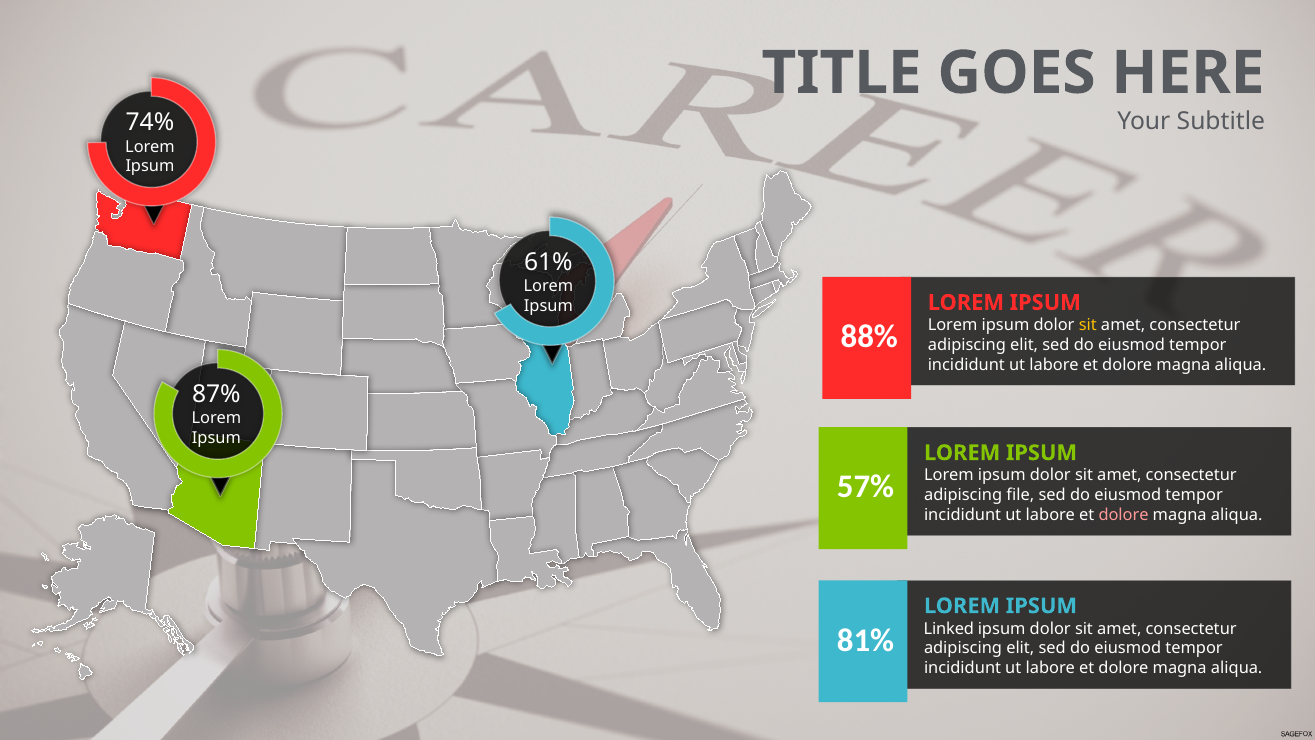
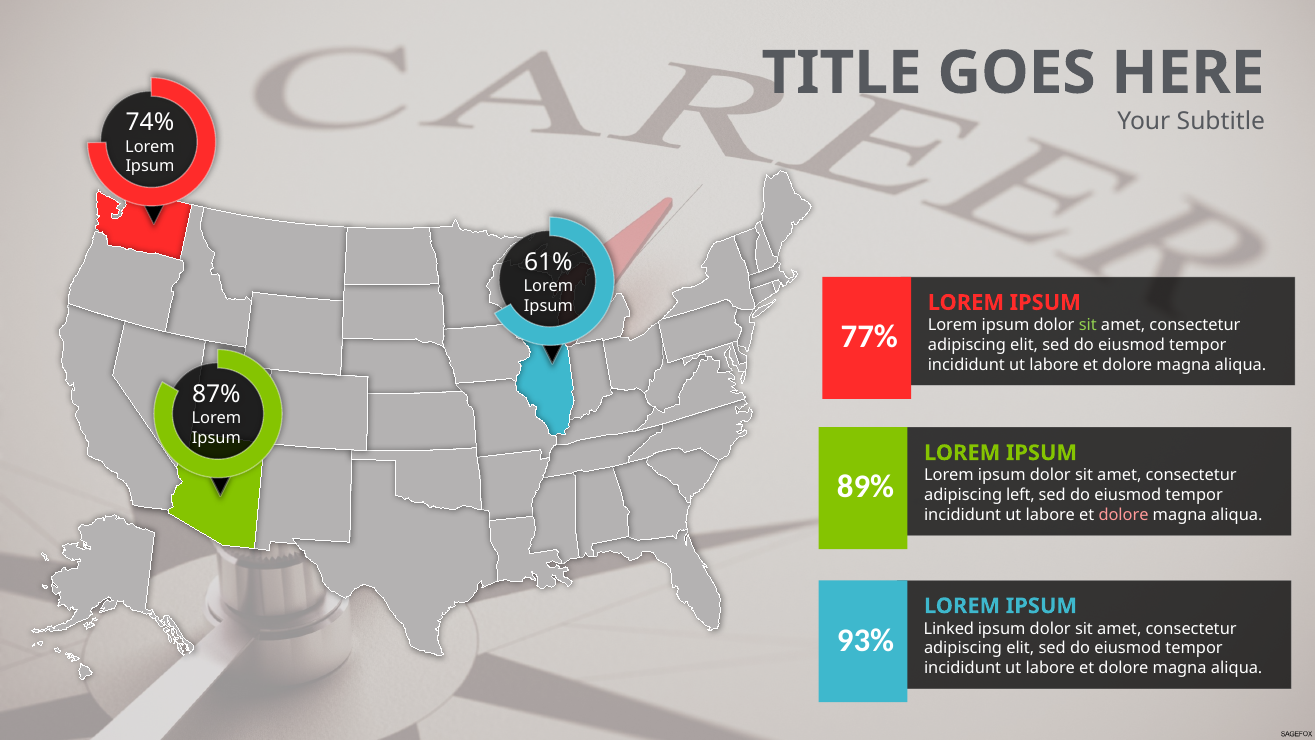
sit at (1088, 325) colour: yellow -> light green
88%: 88% -> 77%
57%: 57% -> 89%
file: file -> left
81%: 81% -> 93%
